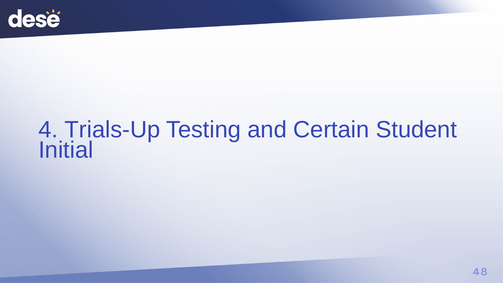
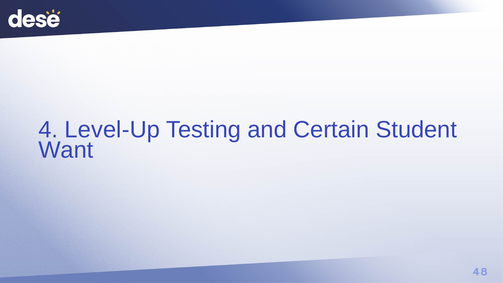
Trials-Up: Trials-Up -> Level-Up
Initial: Initial -> Want
